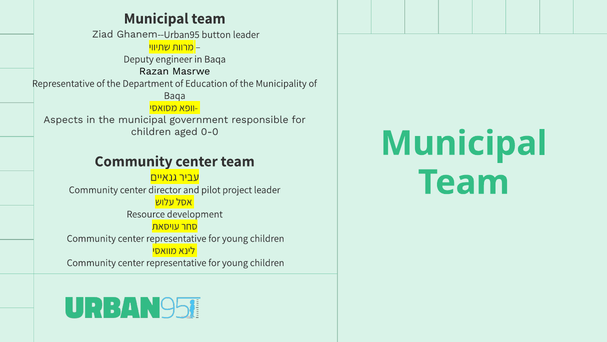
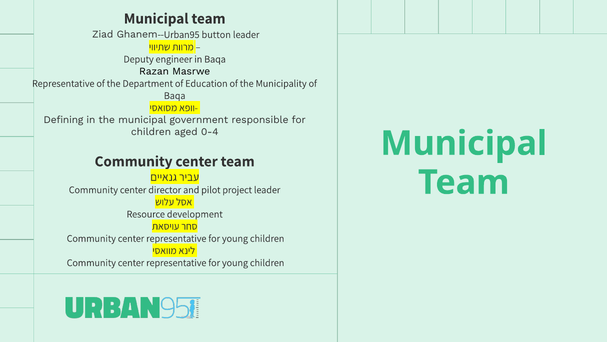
Aspects: Aspects -> Defining
0-0: 0-0 -> 0-4
